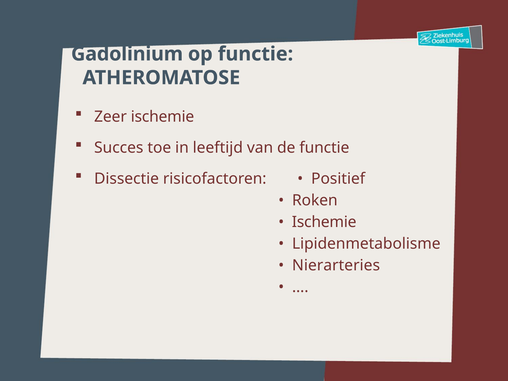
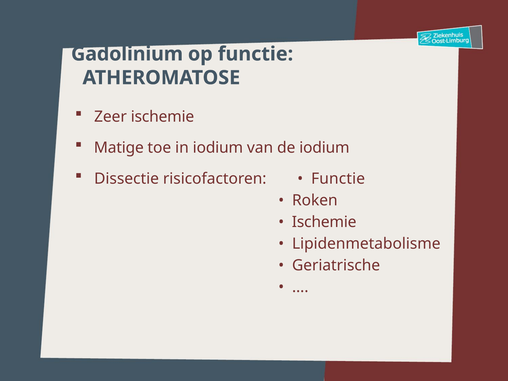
Succes: Succes -> Matige
in leeftijd: leeftijd -> iodium
de functie: functie -> iodium
Positief at (338, 179): Positief -> Functie
Nierarteries: Nierarteries -> Geriatrische
